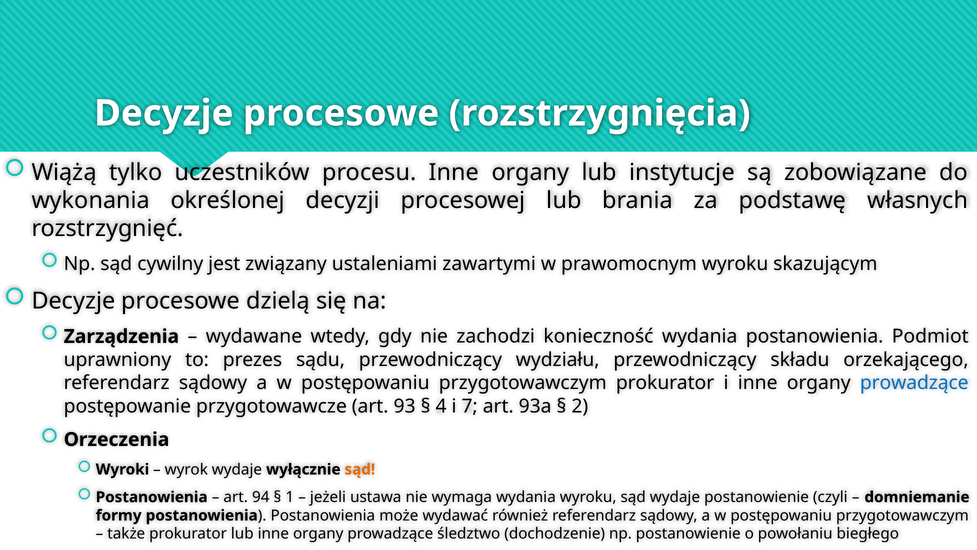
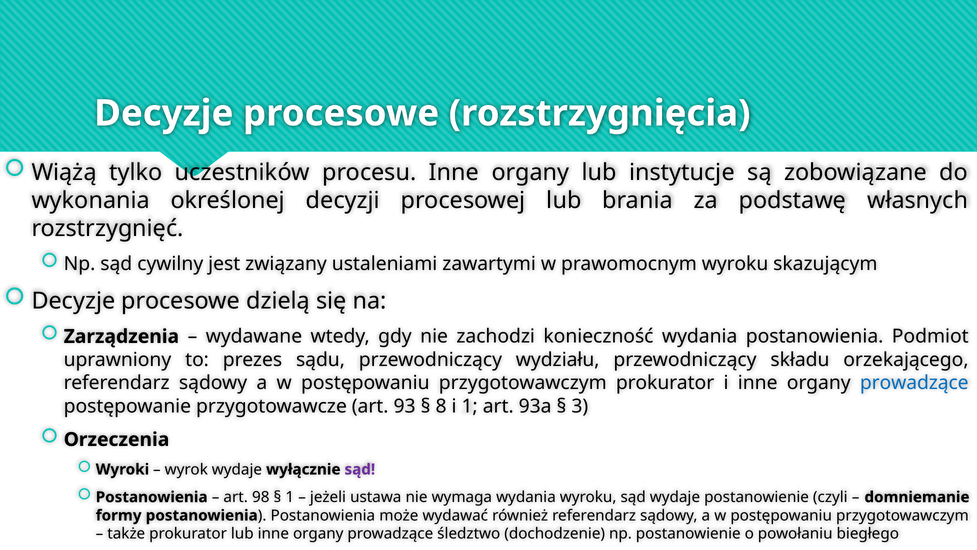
4: 4 -> 8
i 7: 7 -> 1
2: 2 -> 3
sąd at (360, 469) colour: orange -> purple
94: 94 -> 98
